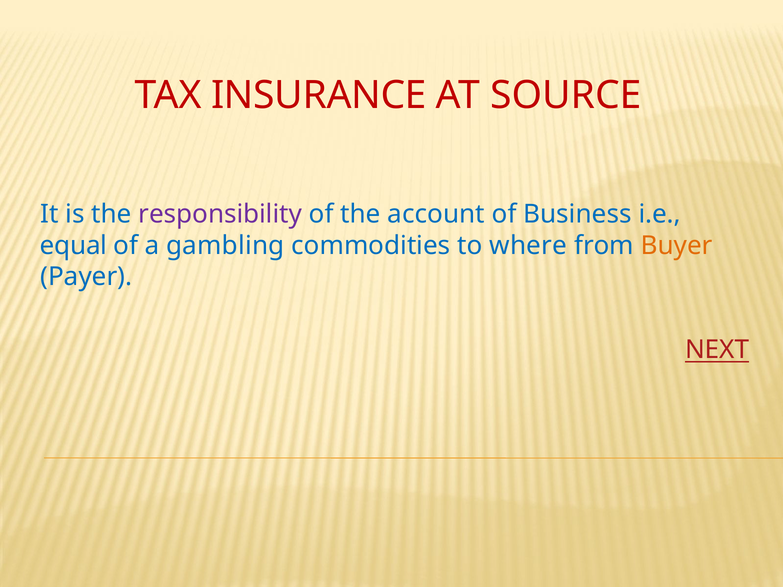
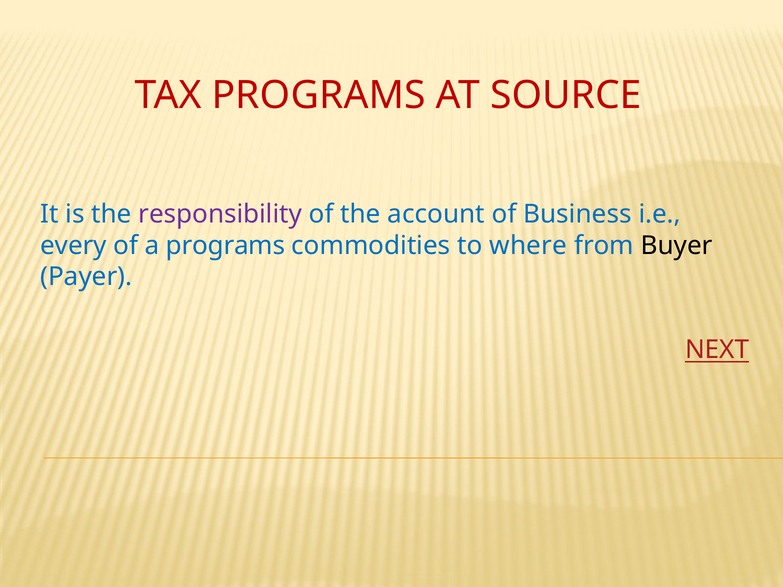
TAX INSURANCE: INSURANCE -> PROGRAMS
equal: equal -> every
a gambling: gambling -> programs
Buyer colour: orange -> black
